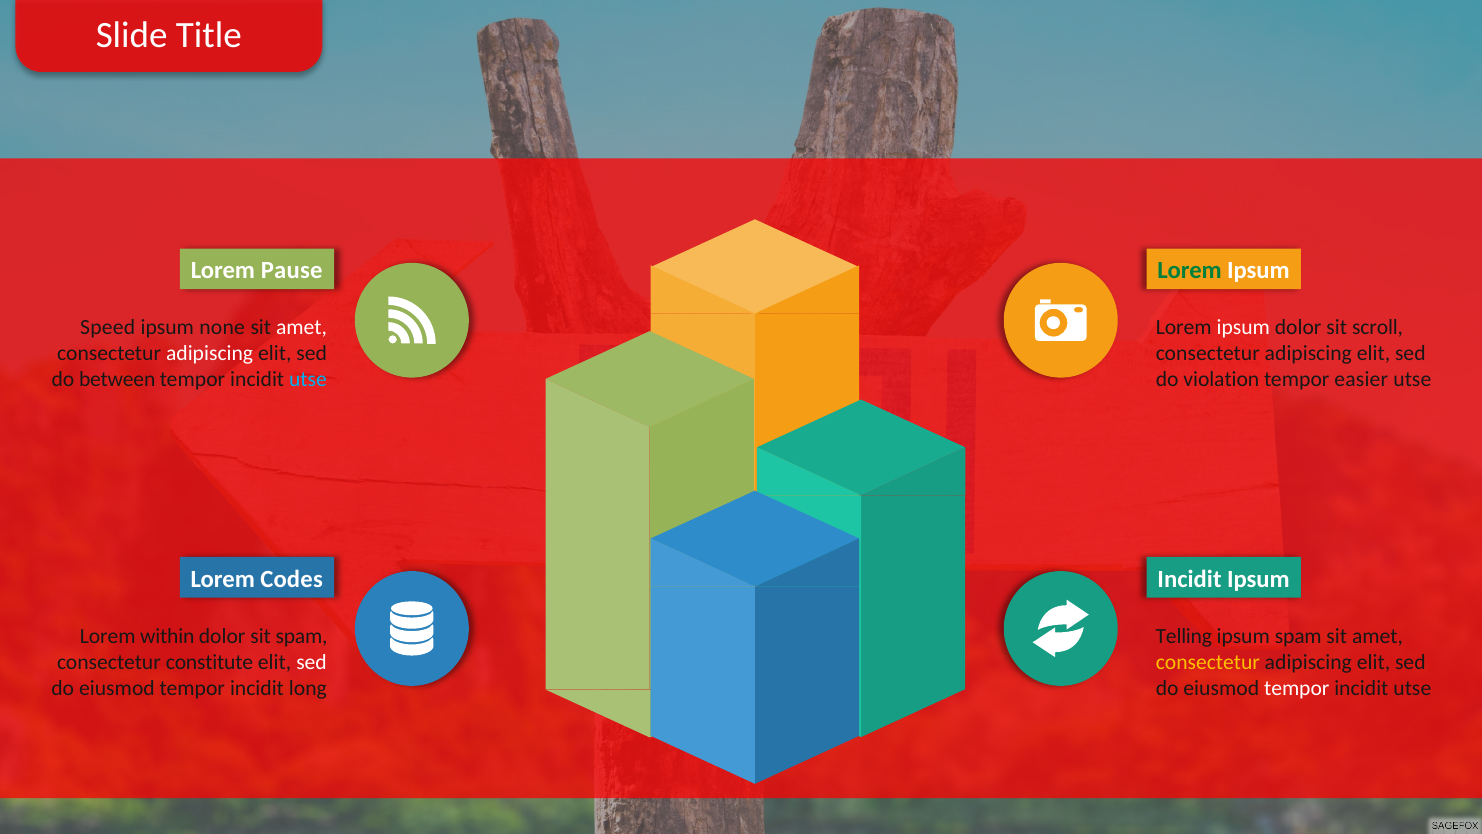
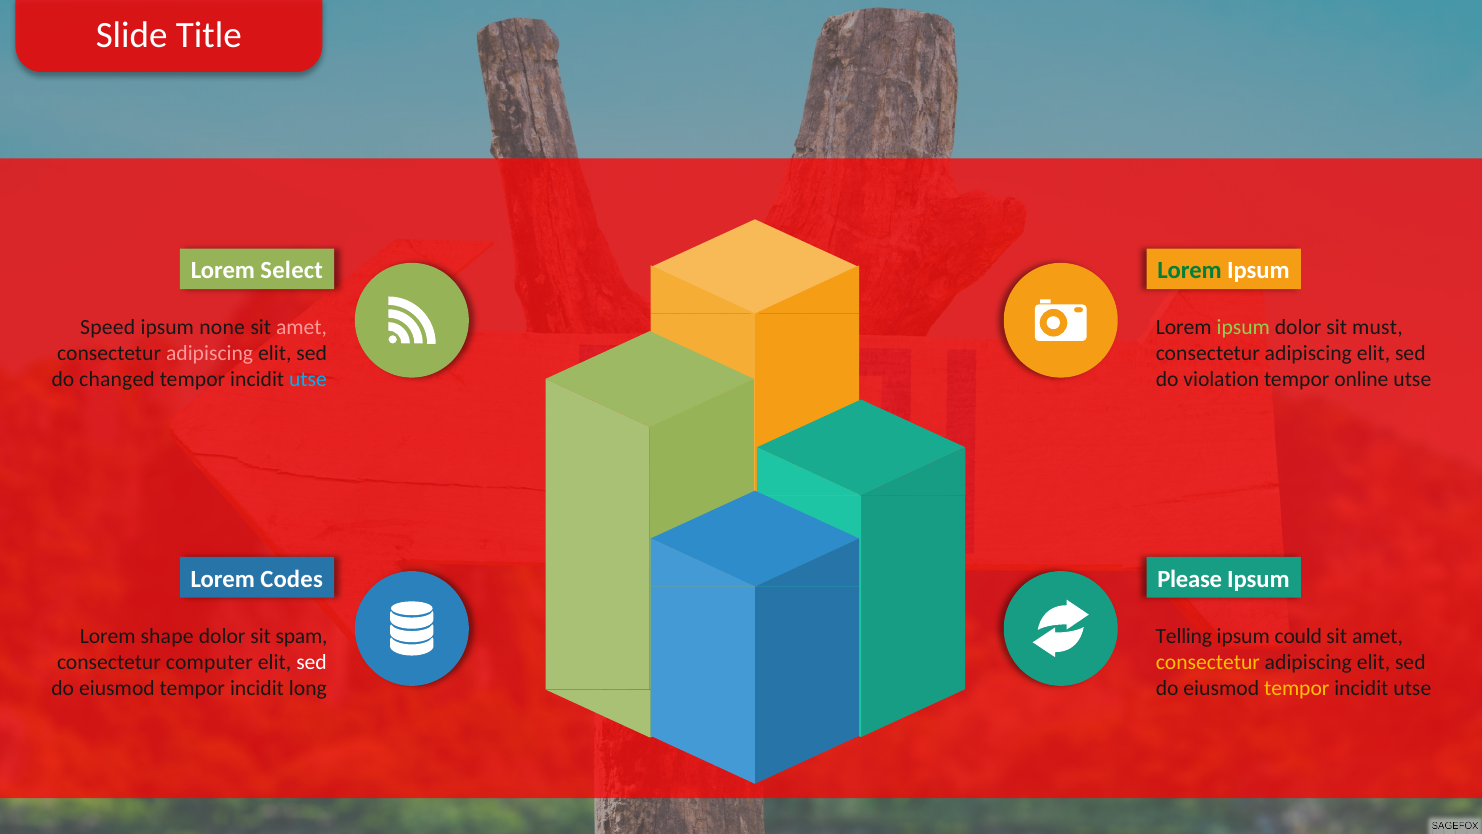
Pause: Pause -> Select
amet at (302, 327) colour: white -> pink
ipsum at (1243, 327) colour: white -> light green
scroll: scroll -> must
adipiscing at (210, 353) colour: white -> pink
between: between -> changed
easier: easier -> online
Incidit at (1190, 579): Incidit -> Please
within: within -> shape
ipsum spam: spam -> could
constitute: constitute -> computer
tempor at (1297, 688) colour: white -> yellow
